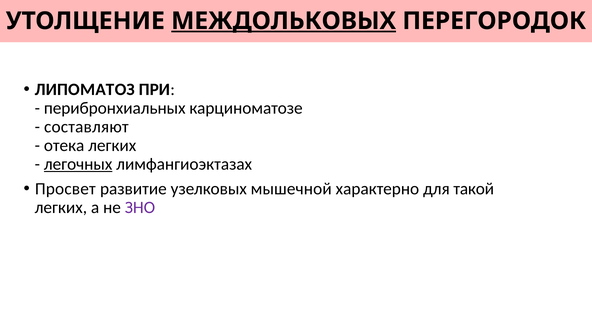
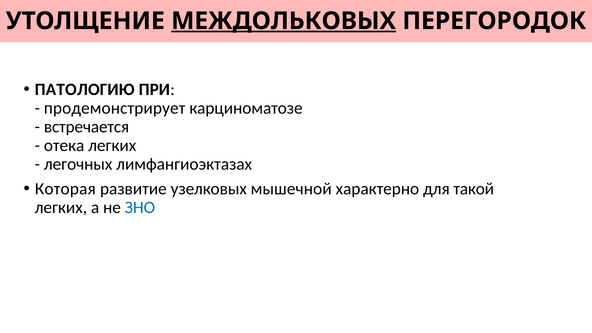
ЛИПОМАТОЗ: ЛИПОМАТОЗ -> ПАТОЛОГИЮ
перибронхиальных: перибронхиальных -> продемонстрирует
составляют: составляют -> встречается
легочных underline: present -> none
Просвет: Просвет -> Которая
ЗНО colour: purple -> blue
